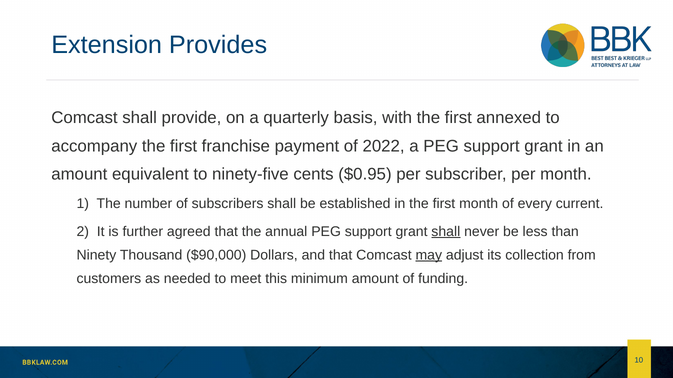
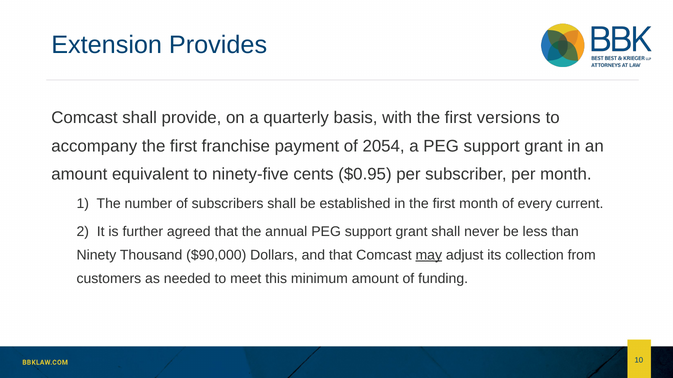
annexed: annexed -> versions
2022: 2022 -> 2054
shall at (446, 232) underline: present -> none
